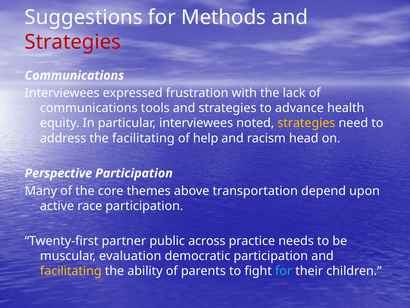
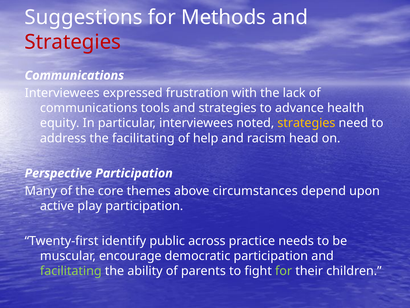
transportation: transportation -> circumstances
race: race -> play
partner: partner -> identify
evaluation: evaluation -> encourage
facilitating at (71, 271) colour: yellow -> light green
for at (284, 271) colour: light blue -> light green
